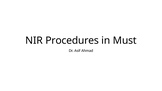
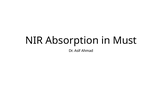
Procedures: Procedures -> Absorption
